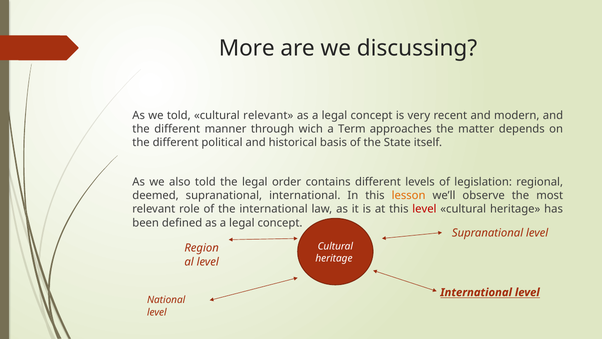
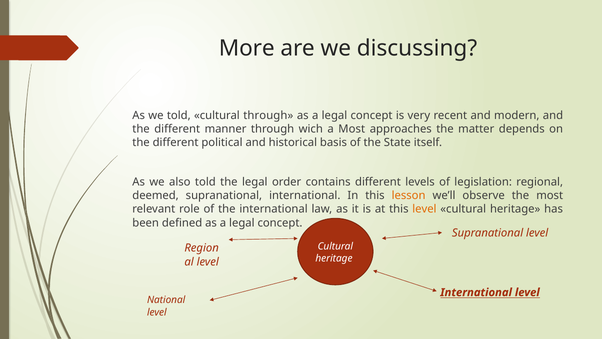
cultural relevant: relevant -> through
a Term: Term -> Most
level at (424, 209) colour: red -> orange
